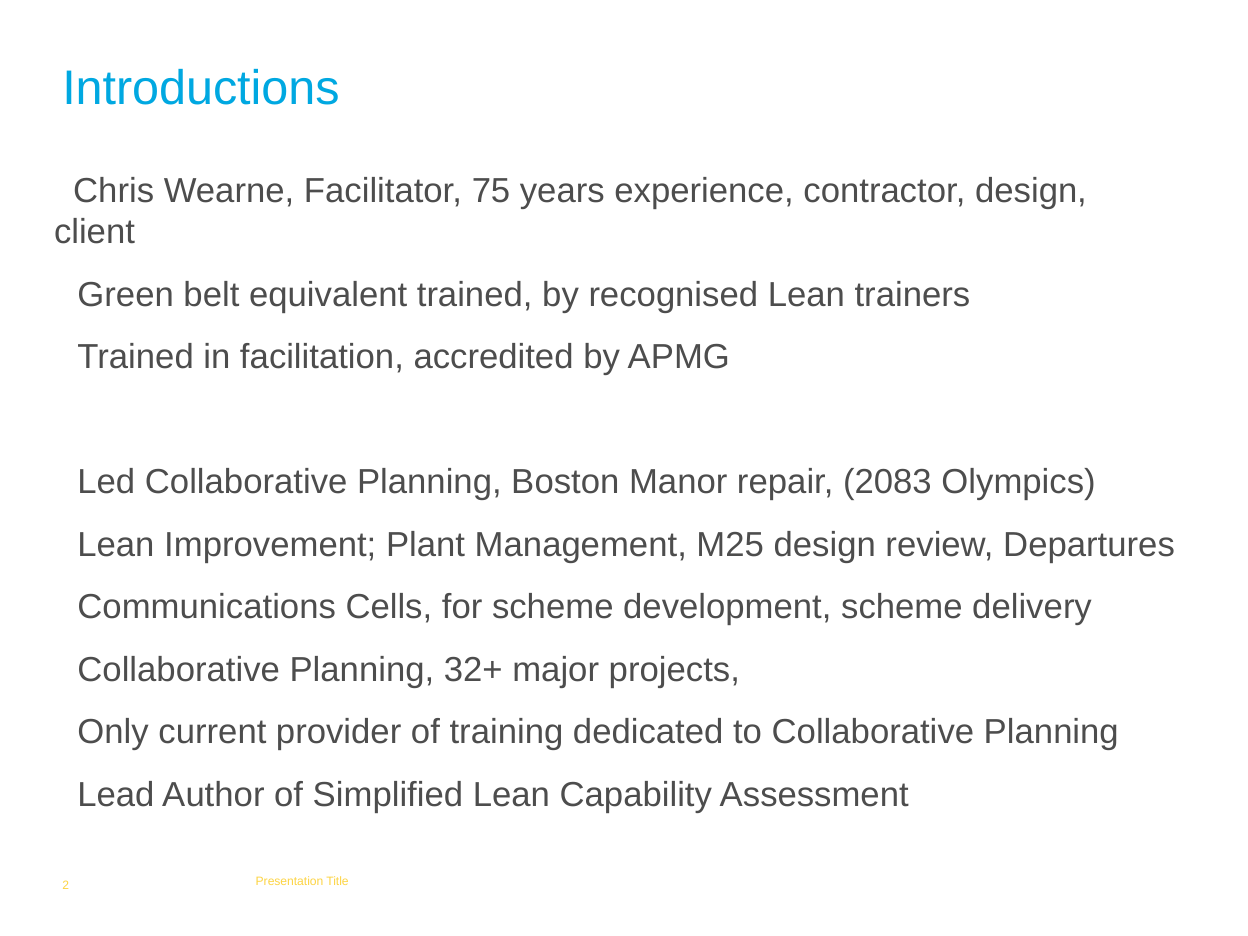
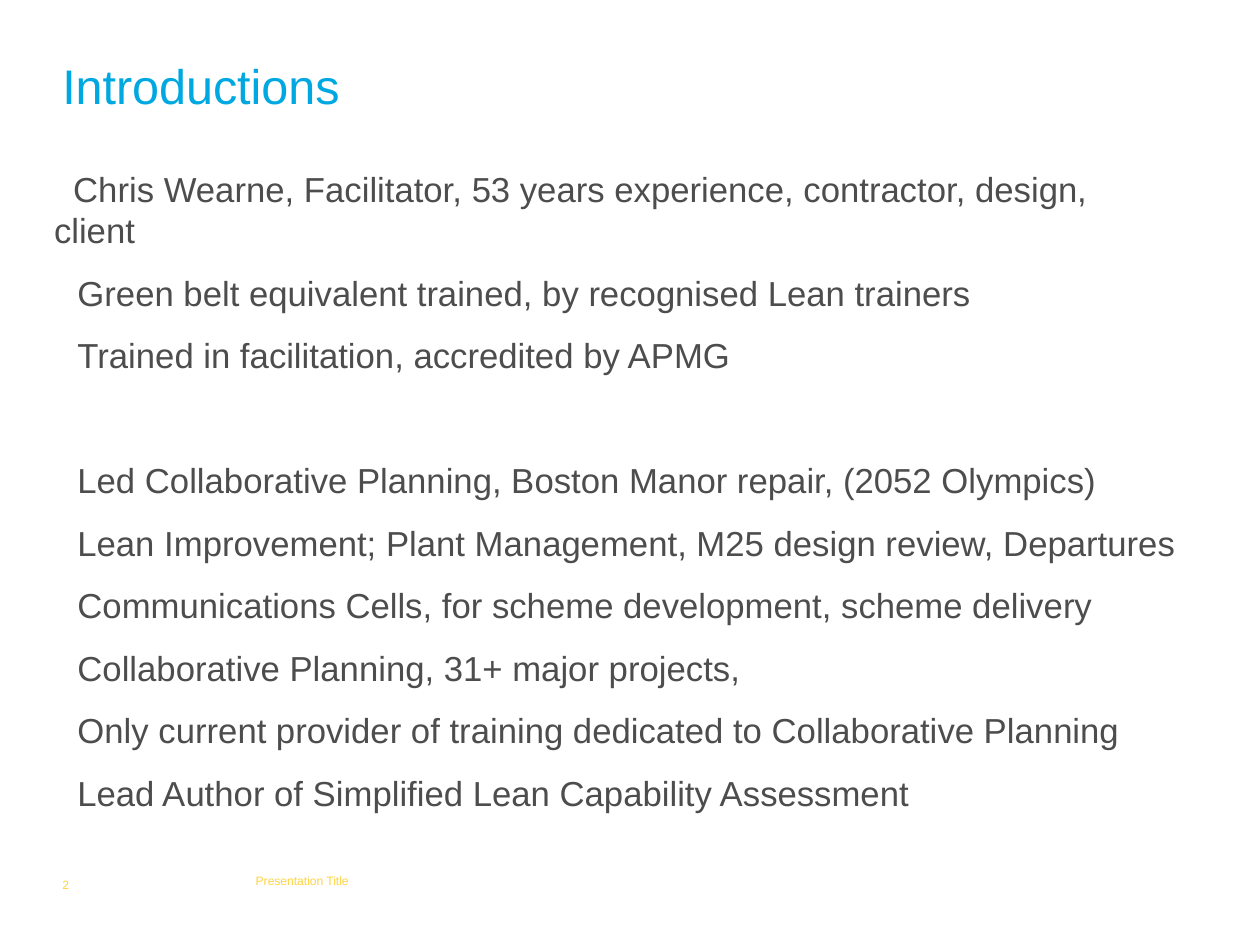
75: 75 -> 53
2083: 2083 -> 2052
32+: 32+ -> 31+
